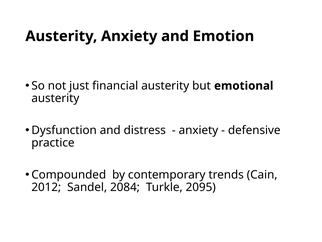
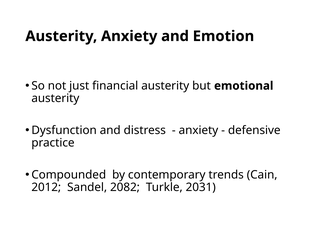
2084: 2084 -> 2082
2095: 2095 -> 2031
